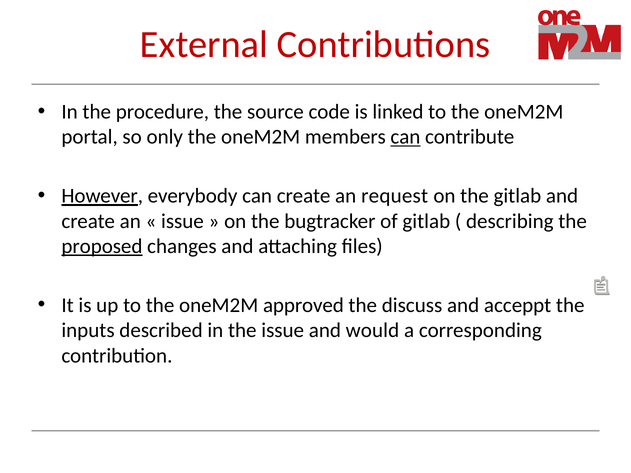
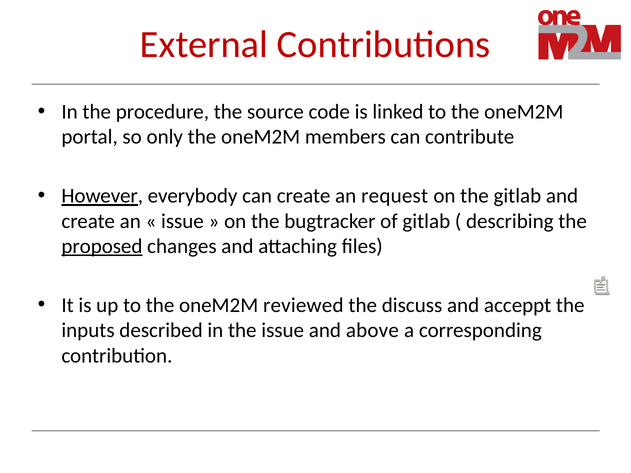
can at (405, 137) underline: present -> none
approved: approved -> reviewed
would: would -> above
